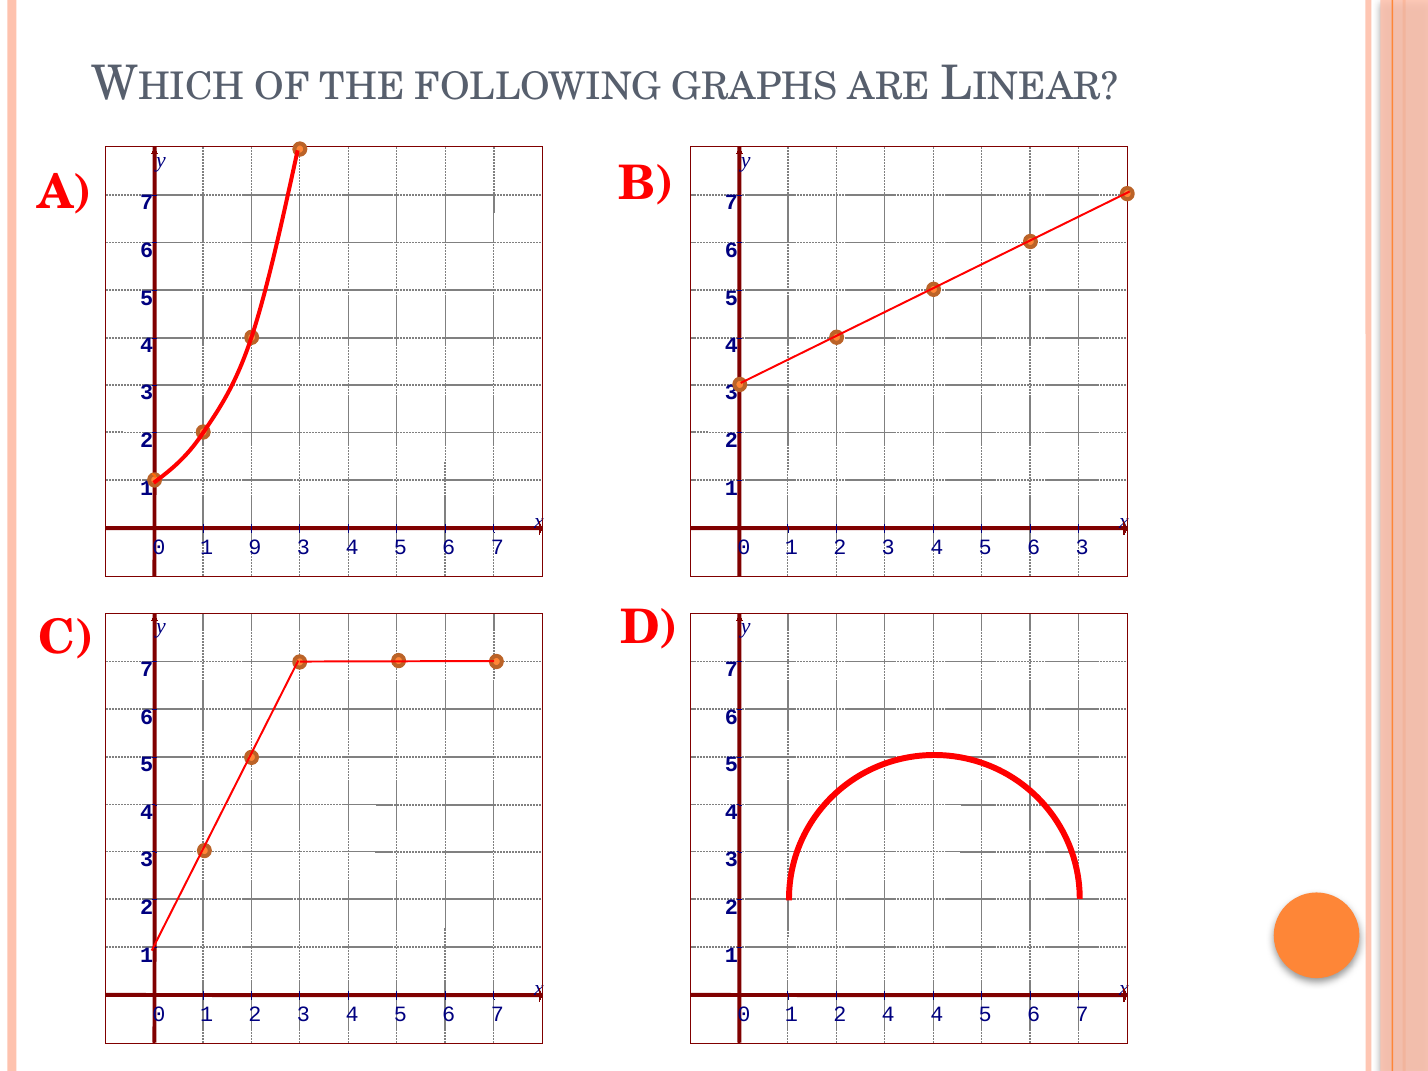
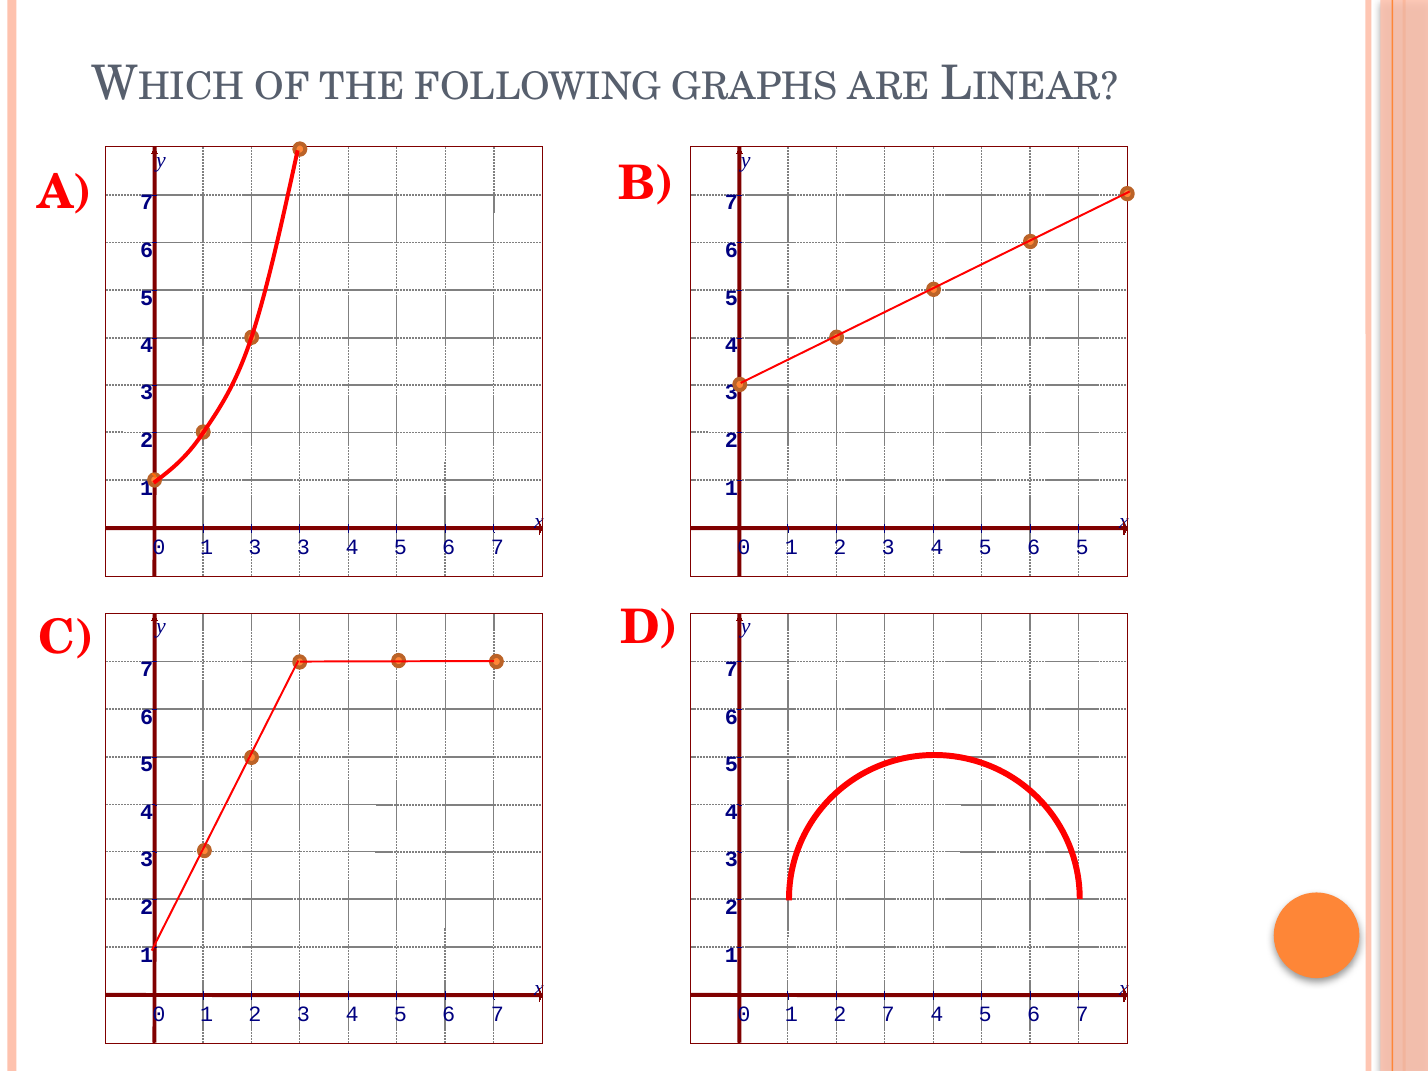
1 9: 9 -> 3
6 3: 3 -> 5
2 4: 4 -> 7
